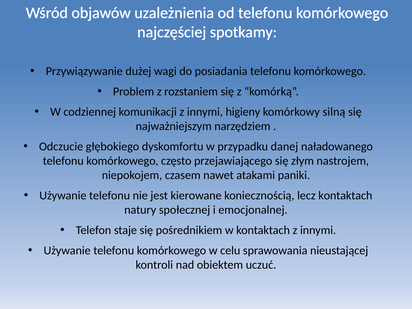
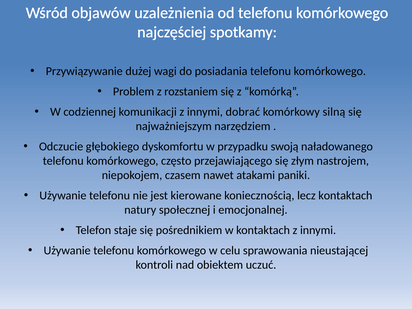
higieny: higieny -> dobrać
danej: danej -> swoją
